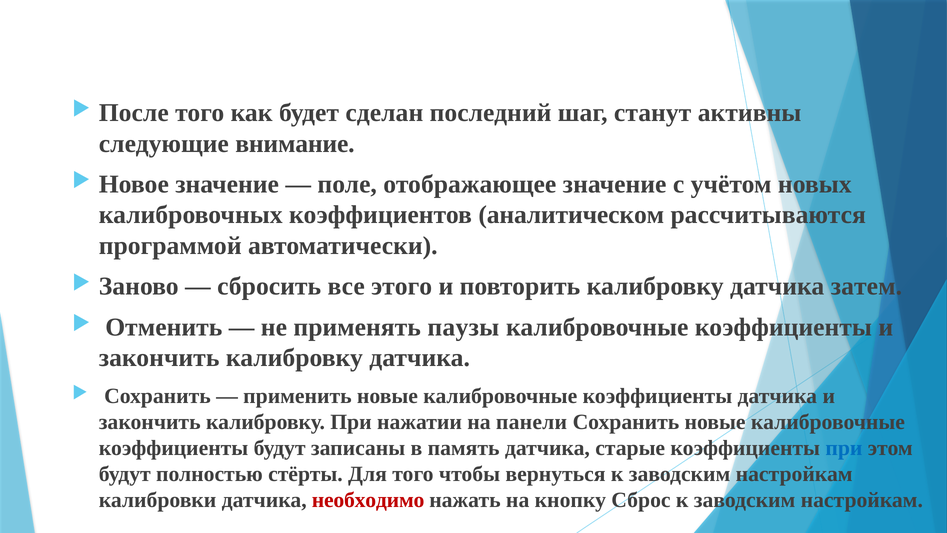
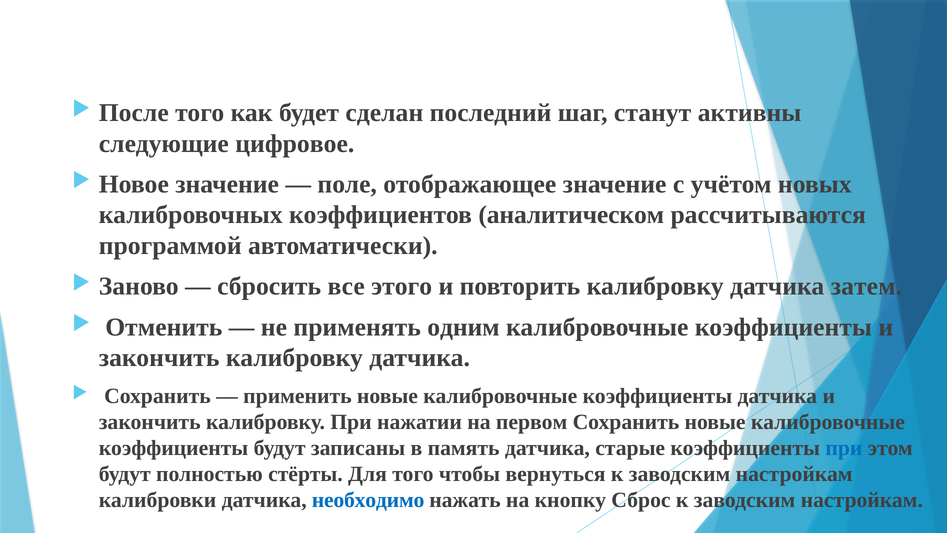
внимание: внимание -> цифровое
паузы: паузы -> одним
панели: панели -> первом
необходимо colour: red -> blue
